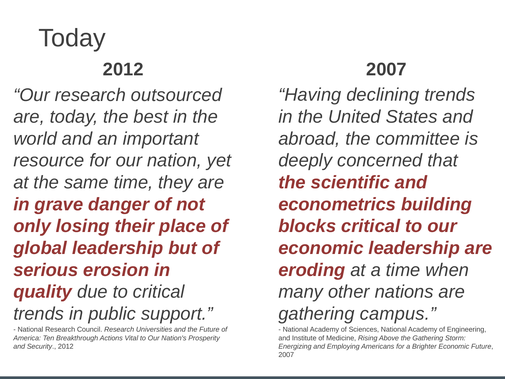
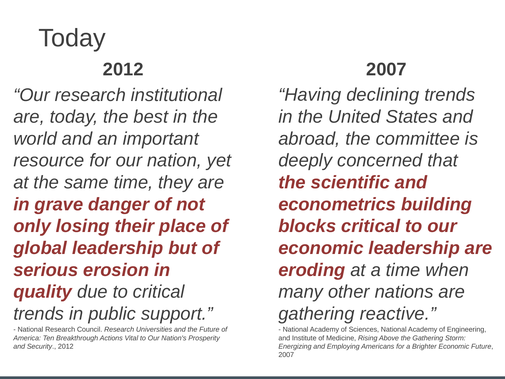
outsourced: outsourced -> institutional
campus: campus -> reactive
